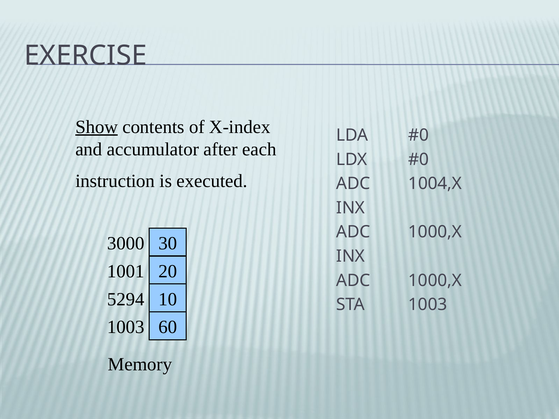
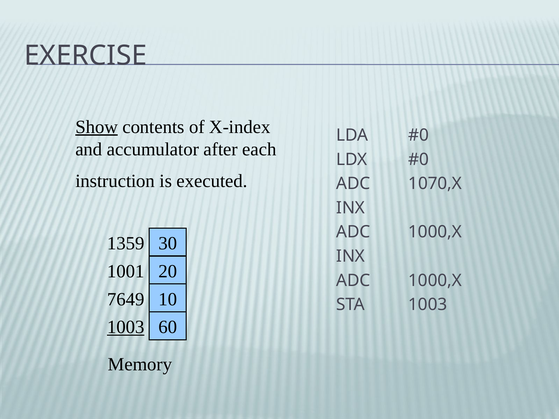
1004,X: 1004,X -> 1070,X
3000: 3000 -> 1359
5294: 5294 -> 7649
1003 at (126, 327) underline: none -> present
